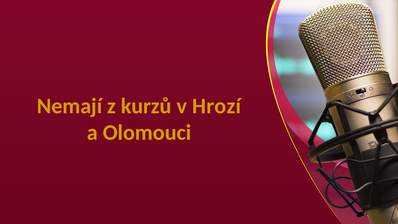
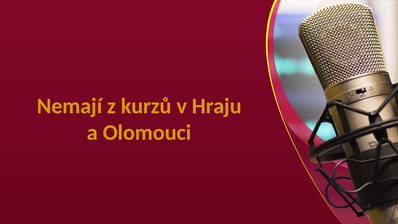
Hrozí: Hrozí -> Hraju
